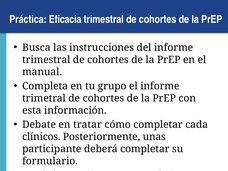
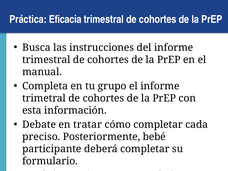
clínicos: clínicos -> preciso
unas: unas -> bebé
